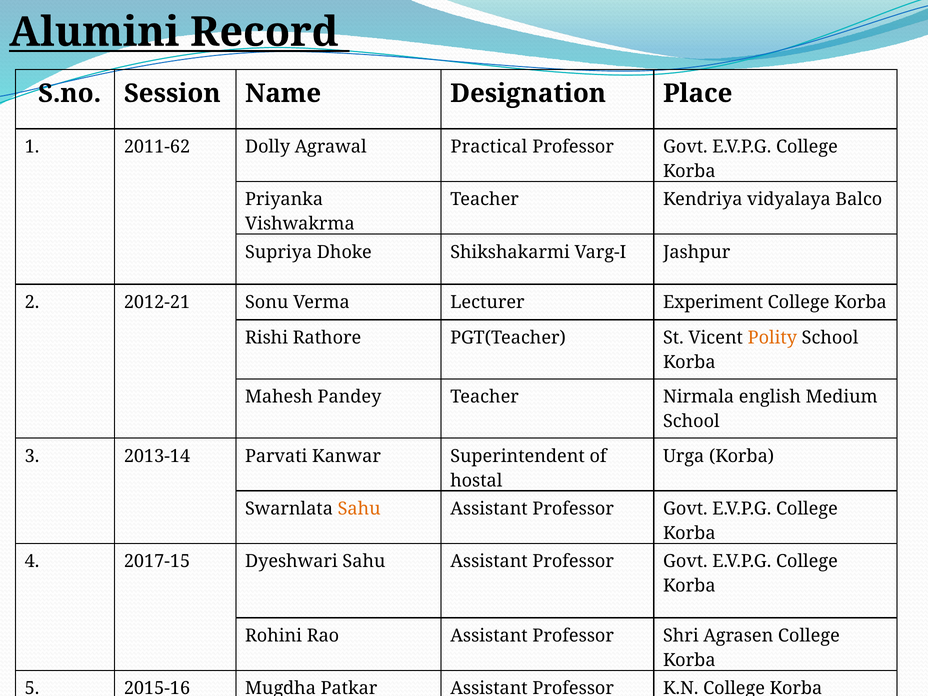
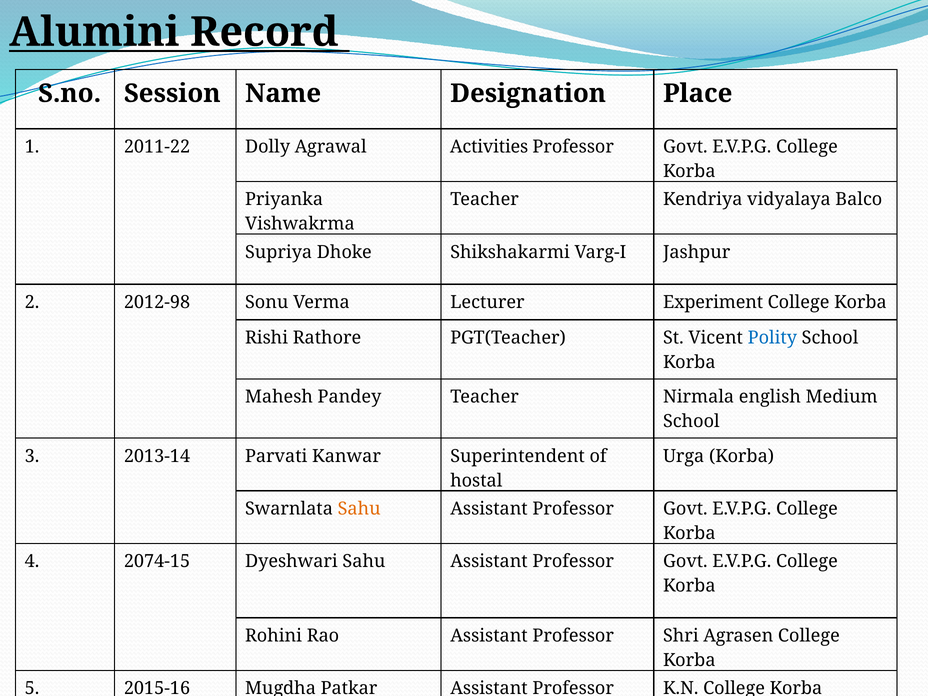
2011-62: 2011-62 -> 2011-22
Practical: Practical -> Activities
2012-21: 2012-21 -> 2012-98
Polity colour: orange -> blue
2017-15: 2017-15 -> 2074-15
